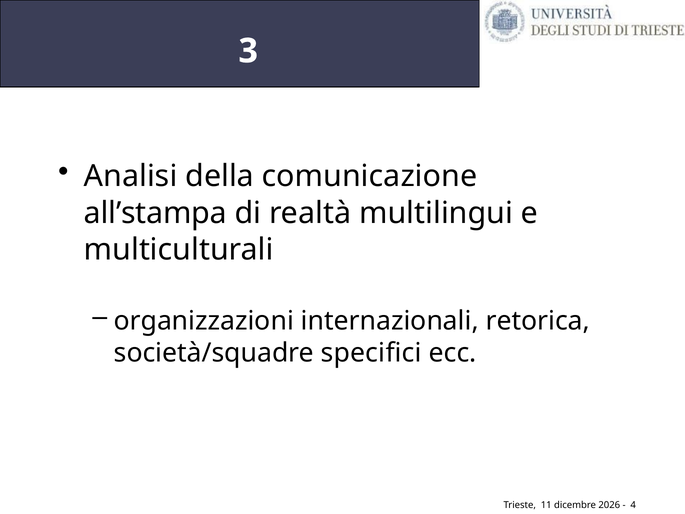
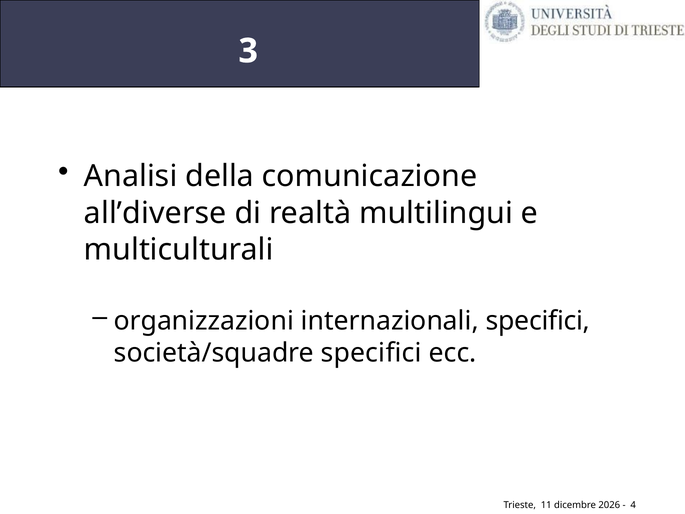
all’stampa: all’stampa -> all’diverse
internazionali retorica: retorica -> specifici
